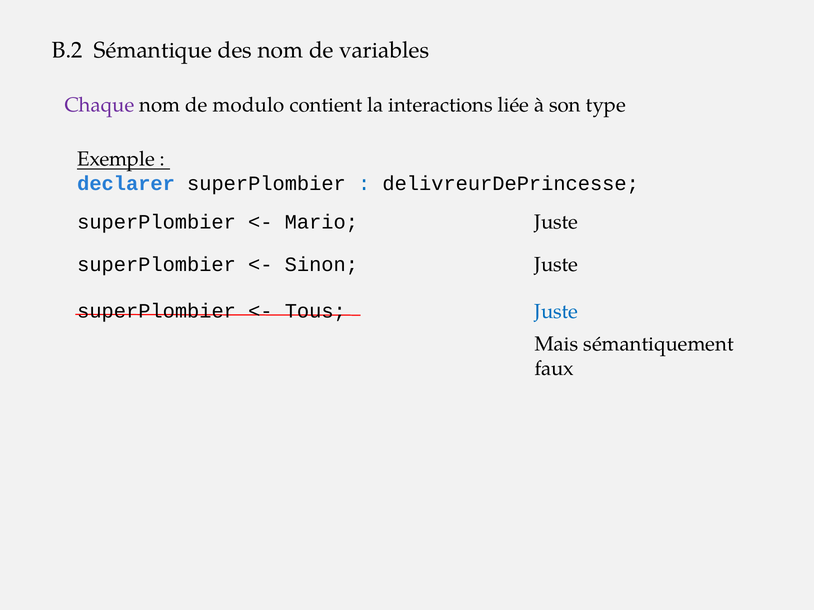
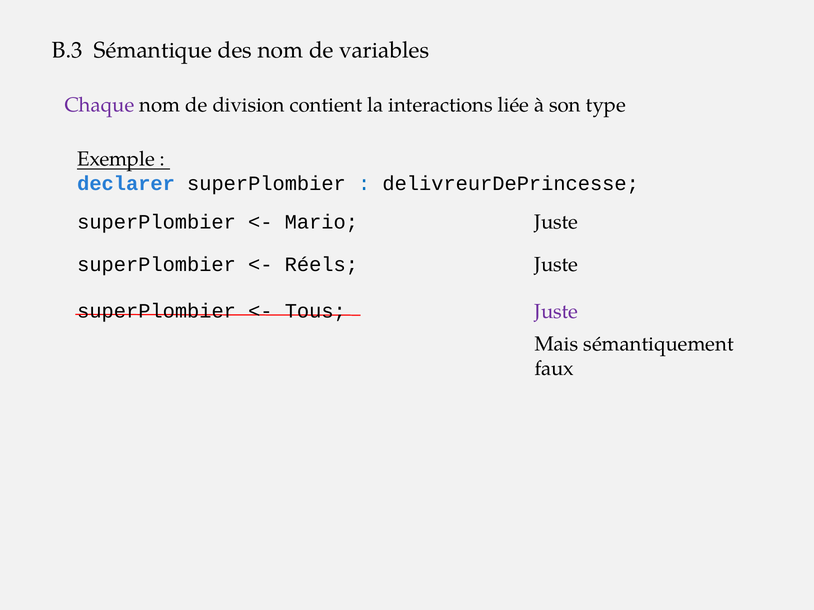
B.2: B.2 -> B.3
modulo: modulo -> division
Sinon: Sinon -> Réels
Juste at (556, 312) colour: blue -> purple
